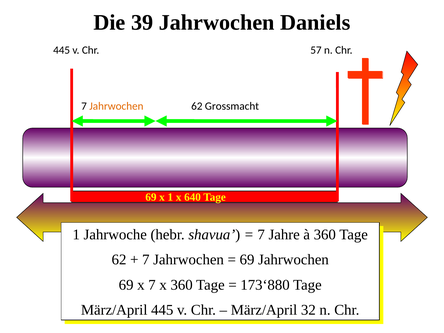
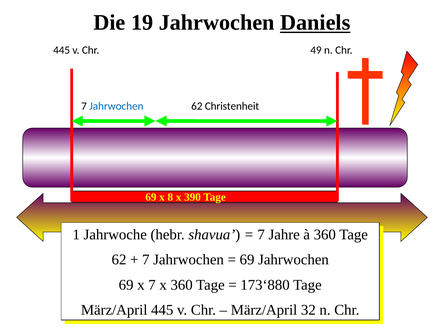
39: 39 -> 19
Daniels underline: none -> present
57: 57 -> 49
Jahrwochen at (116, 106) colour: orange -> blue
Grossmacht: Grossmacht -> Christenheit
x 1: 1 -> 8
640: 640 -> 390
